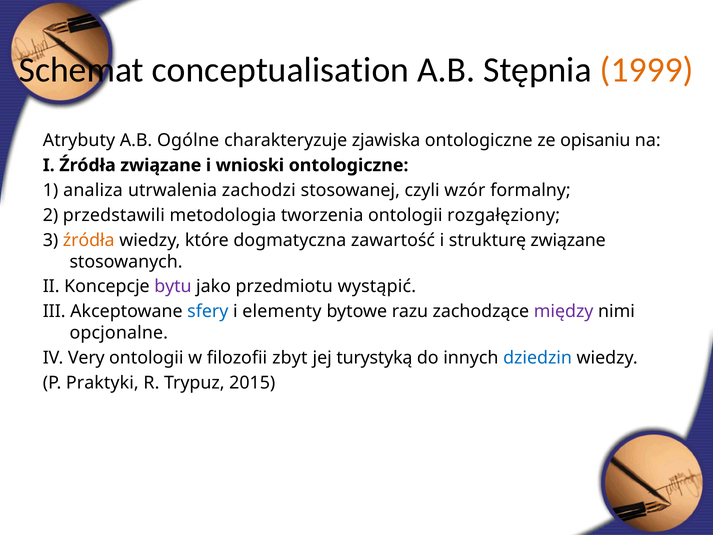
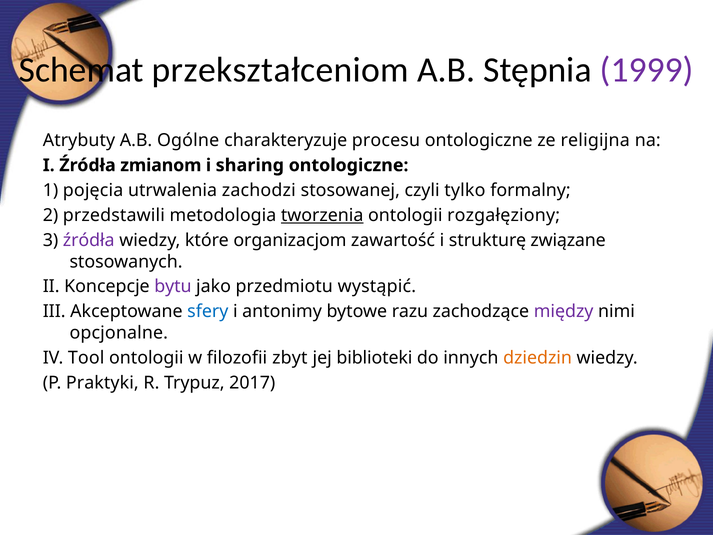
conceptualisation: conceptualisation -> przekształceniom
1999 colour: orange -> purple
zjawiska: zjawiska -> procesu
opisaniu: opisaniu -> religijna
Źródła związane: związane -> zmianom
wnioski: wnioski -> sharing
analiza: analiza -> pojęcia
wzór: wzór -> tylko
tworzenia underline: none -> present
źródła at (89, 240) colour: orange -> purple
dogmatyczna: dogmatyczna -> organizacjom
elementy: elementy -> antonimy
Very: Very -> Tool
turystyką: turystyką -> biblioteki
dziedzin colour: blue -> orange
2015: 2015 -> 2017
